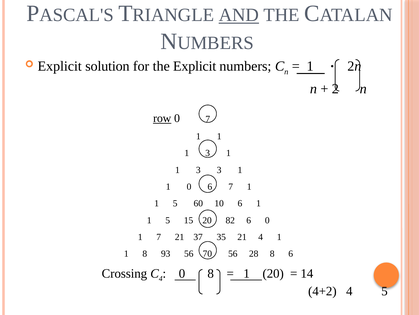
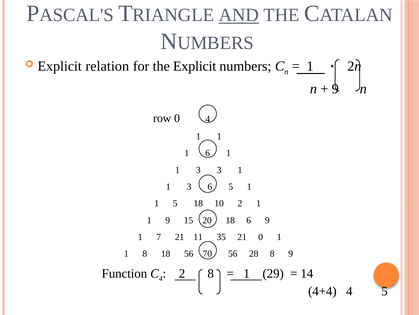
solution: solution -> relation
2 at (335, 89): 2 -> 9
row underline: present -> none
0 7: 7 -> 4
3 at (208, 153): 3 -> 6
0 at (189, 186): 0 -> 3
6 7: 7 -> 5
5 60: 60 -> 18
10 6: 6 -> 2
5 at (168, 220): 5 -> 9
20 82: 82 -> 18
6 0: 0 -> 9
37: 37 -> 11
21 4: 4 -> 0
8 93: 93 -> 18
8 6: 6 -> 9
Crossing: Crossing -> Function
0 at (182, 273): 0 -> 2
1 20: 20 -> 29
4+2: 4+2 -> 4+4
